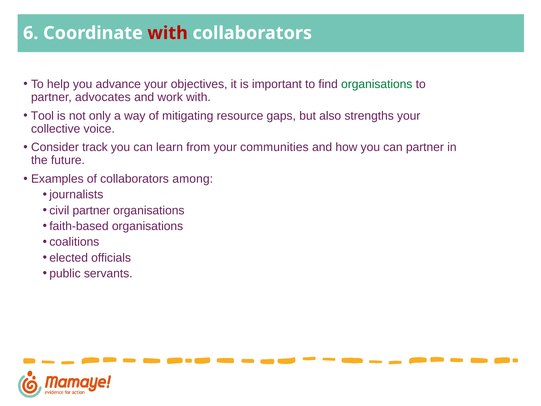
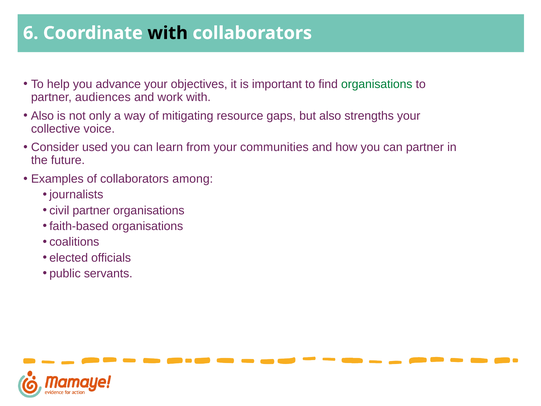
with at (168, 33) colour: red -> black
advocates: advocates -> audiences
Tool at (42, 116): Tool -> Also
track: track -> used
